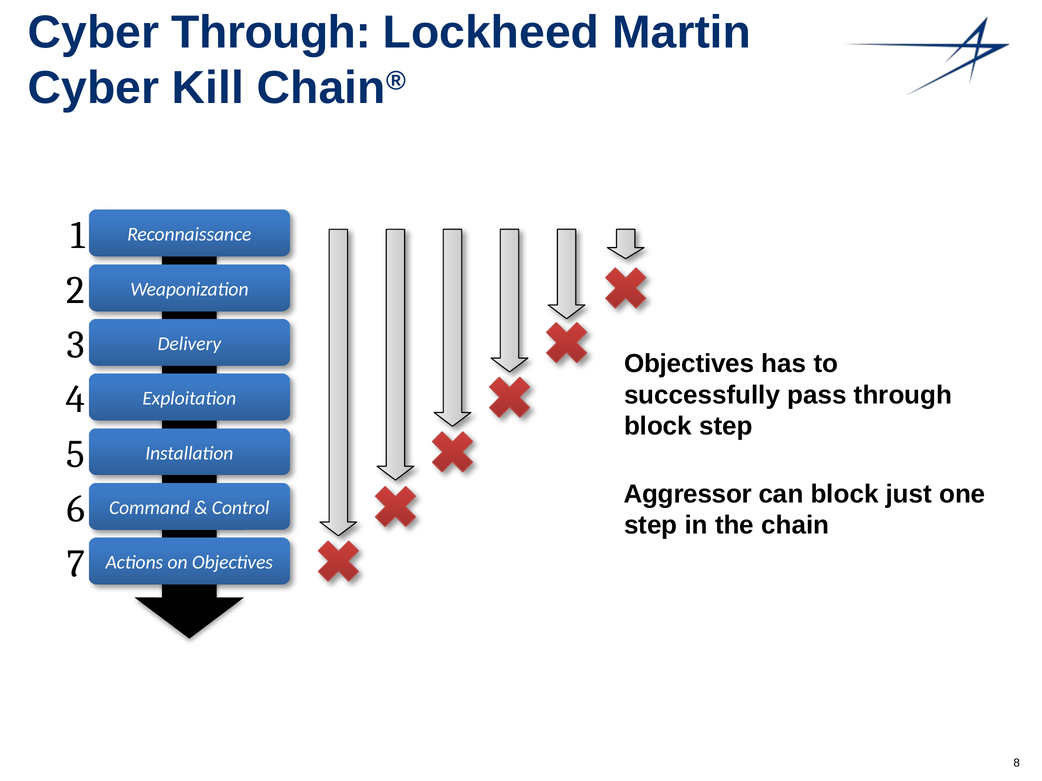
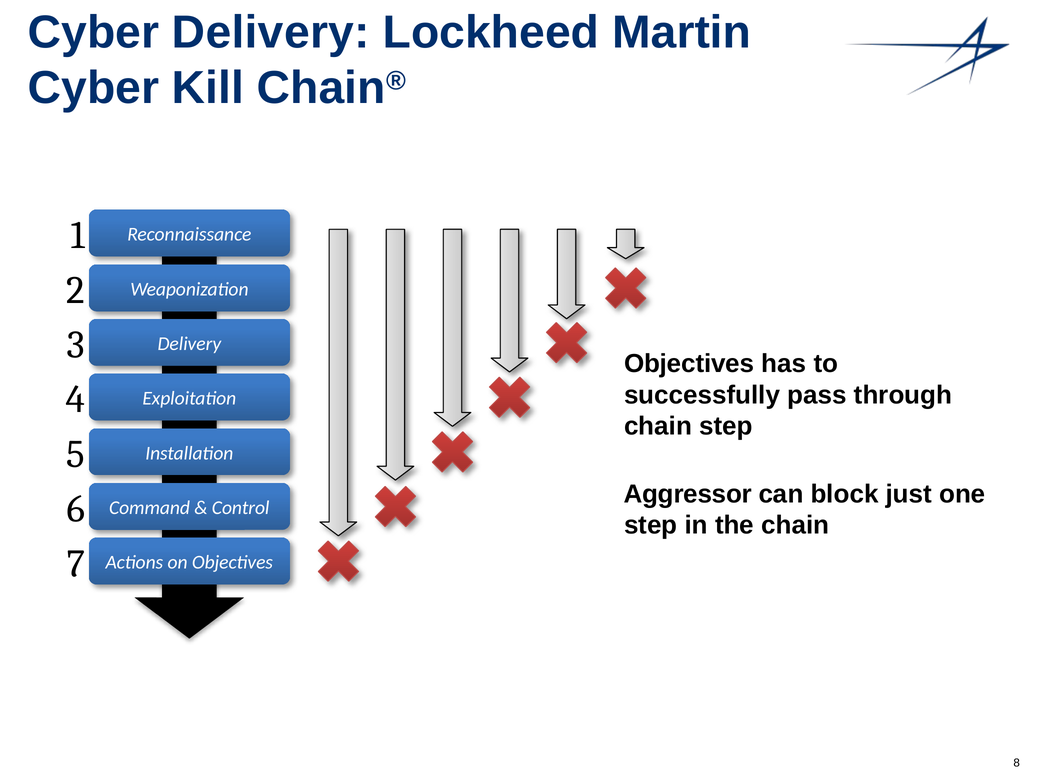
Cyber Through: Through -> Delivery
block at (658, 427): block -> chain
